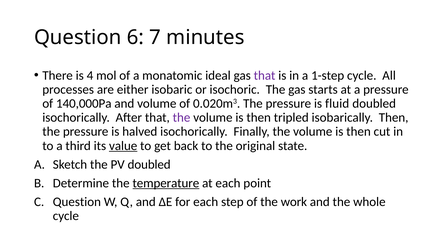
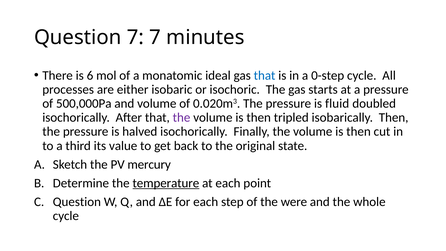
Question 6: 6 -> 7
4: 4 -> 6
that at (265, 75) colour: purple -> blue
1-step: 1-step -> 0-step
140,000Pa: 140,000Pa -> 500,000Pa
value underline: present -> none
PV doubled: doubled -> mercury
work: work -> were
